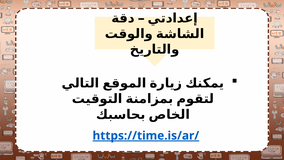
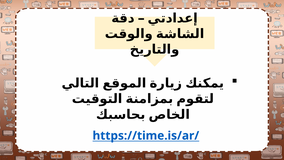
https://time.is/ar/ underline: present -> none
